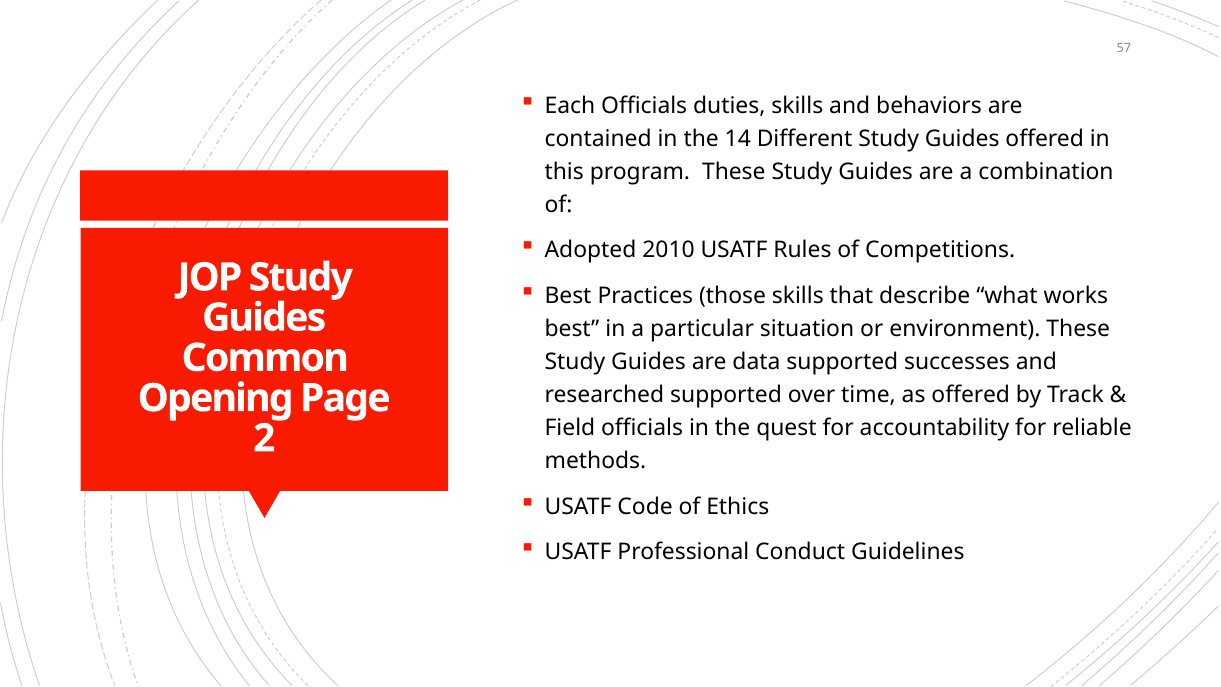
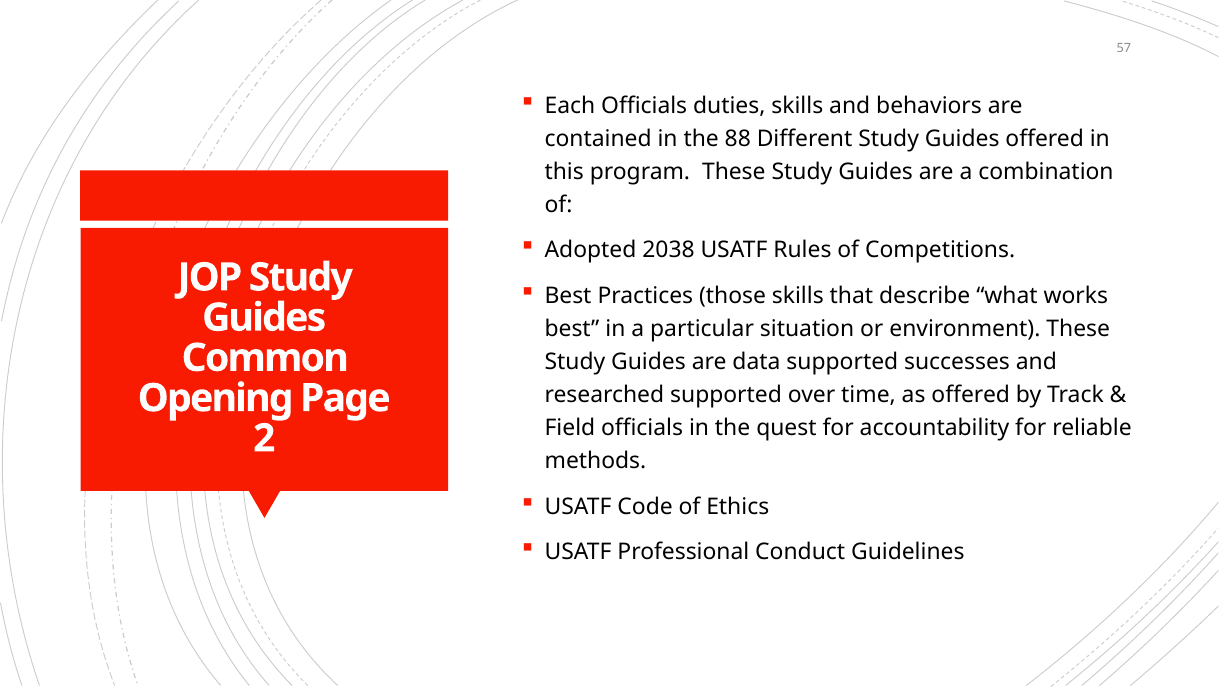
14: 14 -> 88
2010: 2010 -> 2038
